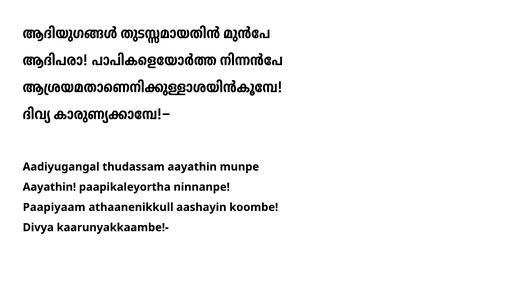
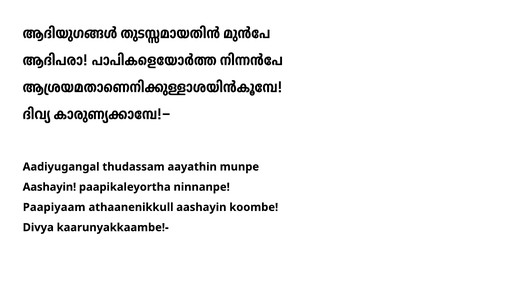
Aayathin at (49, 187): Aayathin -> Aashayin
